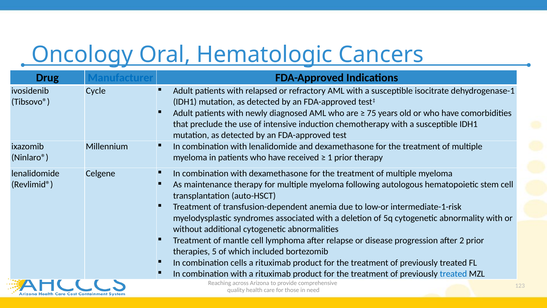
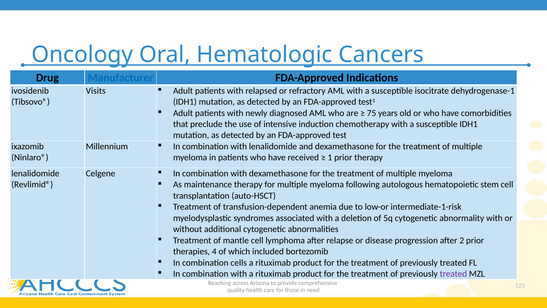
Cycle: Cycle -> Visits
5: 5 -> 4
treated at (453, 274) colour: blue -> purple
